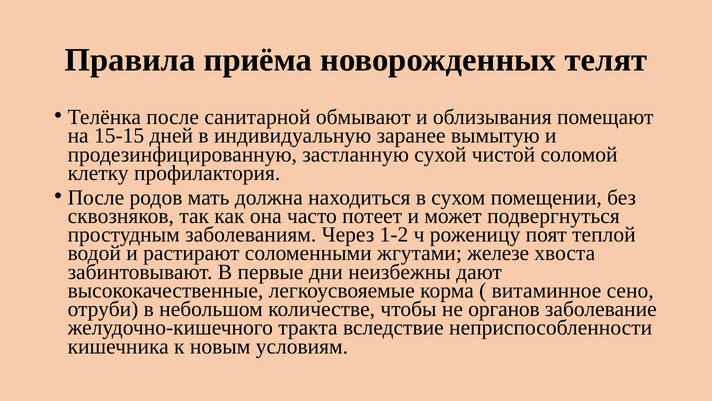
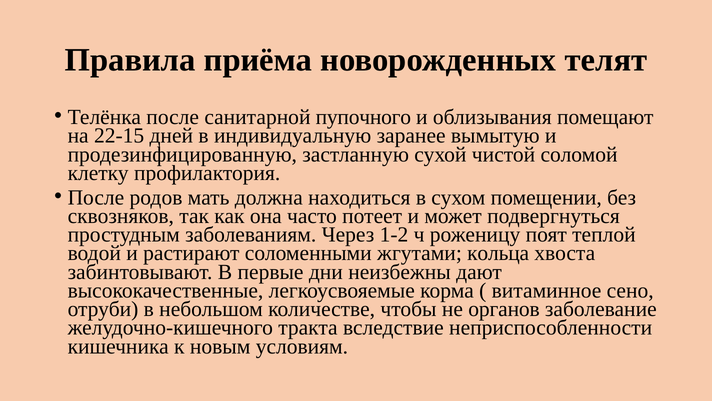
обмывают: обмывают -> пупочного
15-15: 15-15 -> 22-15
железе: железе -> кольца
